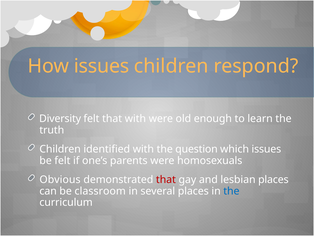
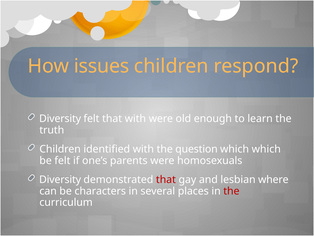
which issues: issues -> which
Obvious at (60, 179): Obvious -> Diversity
lesbian places: places -> where
classroom: classroom -> characters
the at (231, 191) colour: blue -> red
